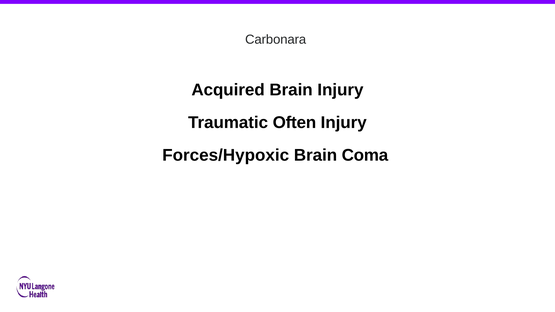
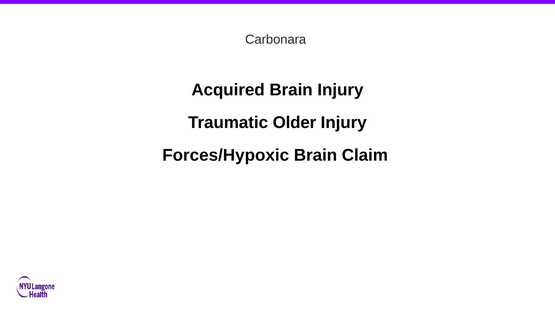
Often: Often -> Older
Coma: Coma -> Claim
